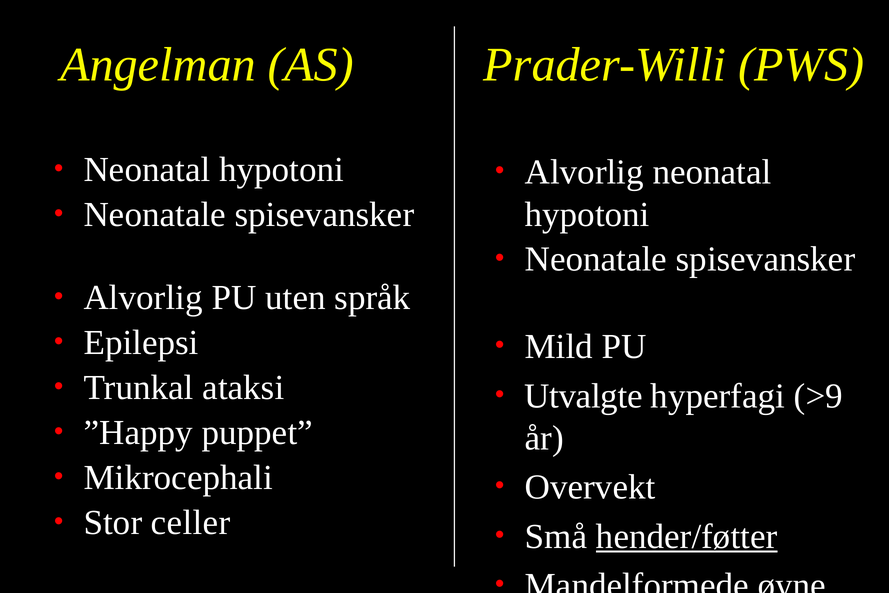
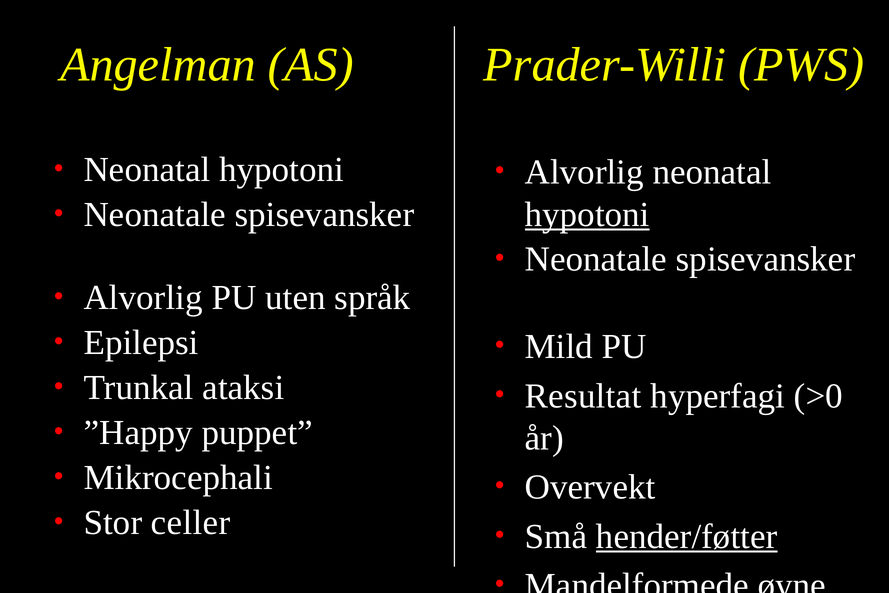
hypotoni at (587, 214) underline: none -> present
Utvalgte: Utvalgte -> Resultat
>9: >9 -> >0
